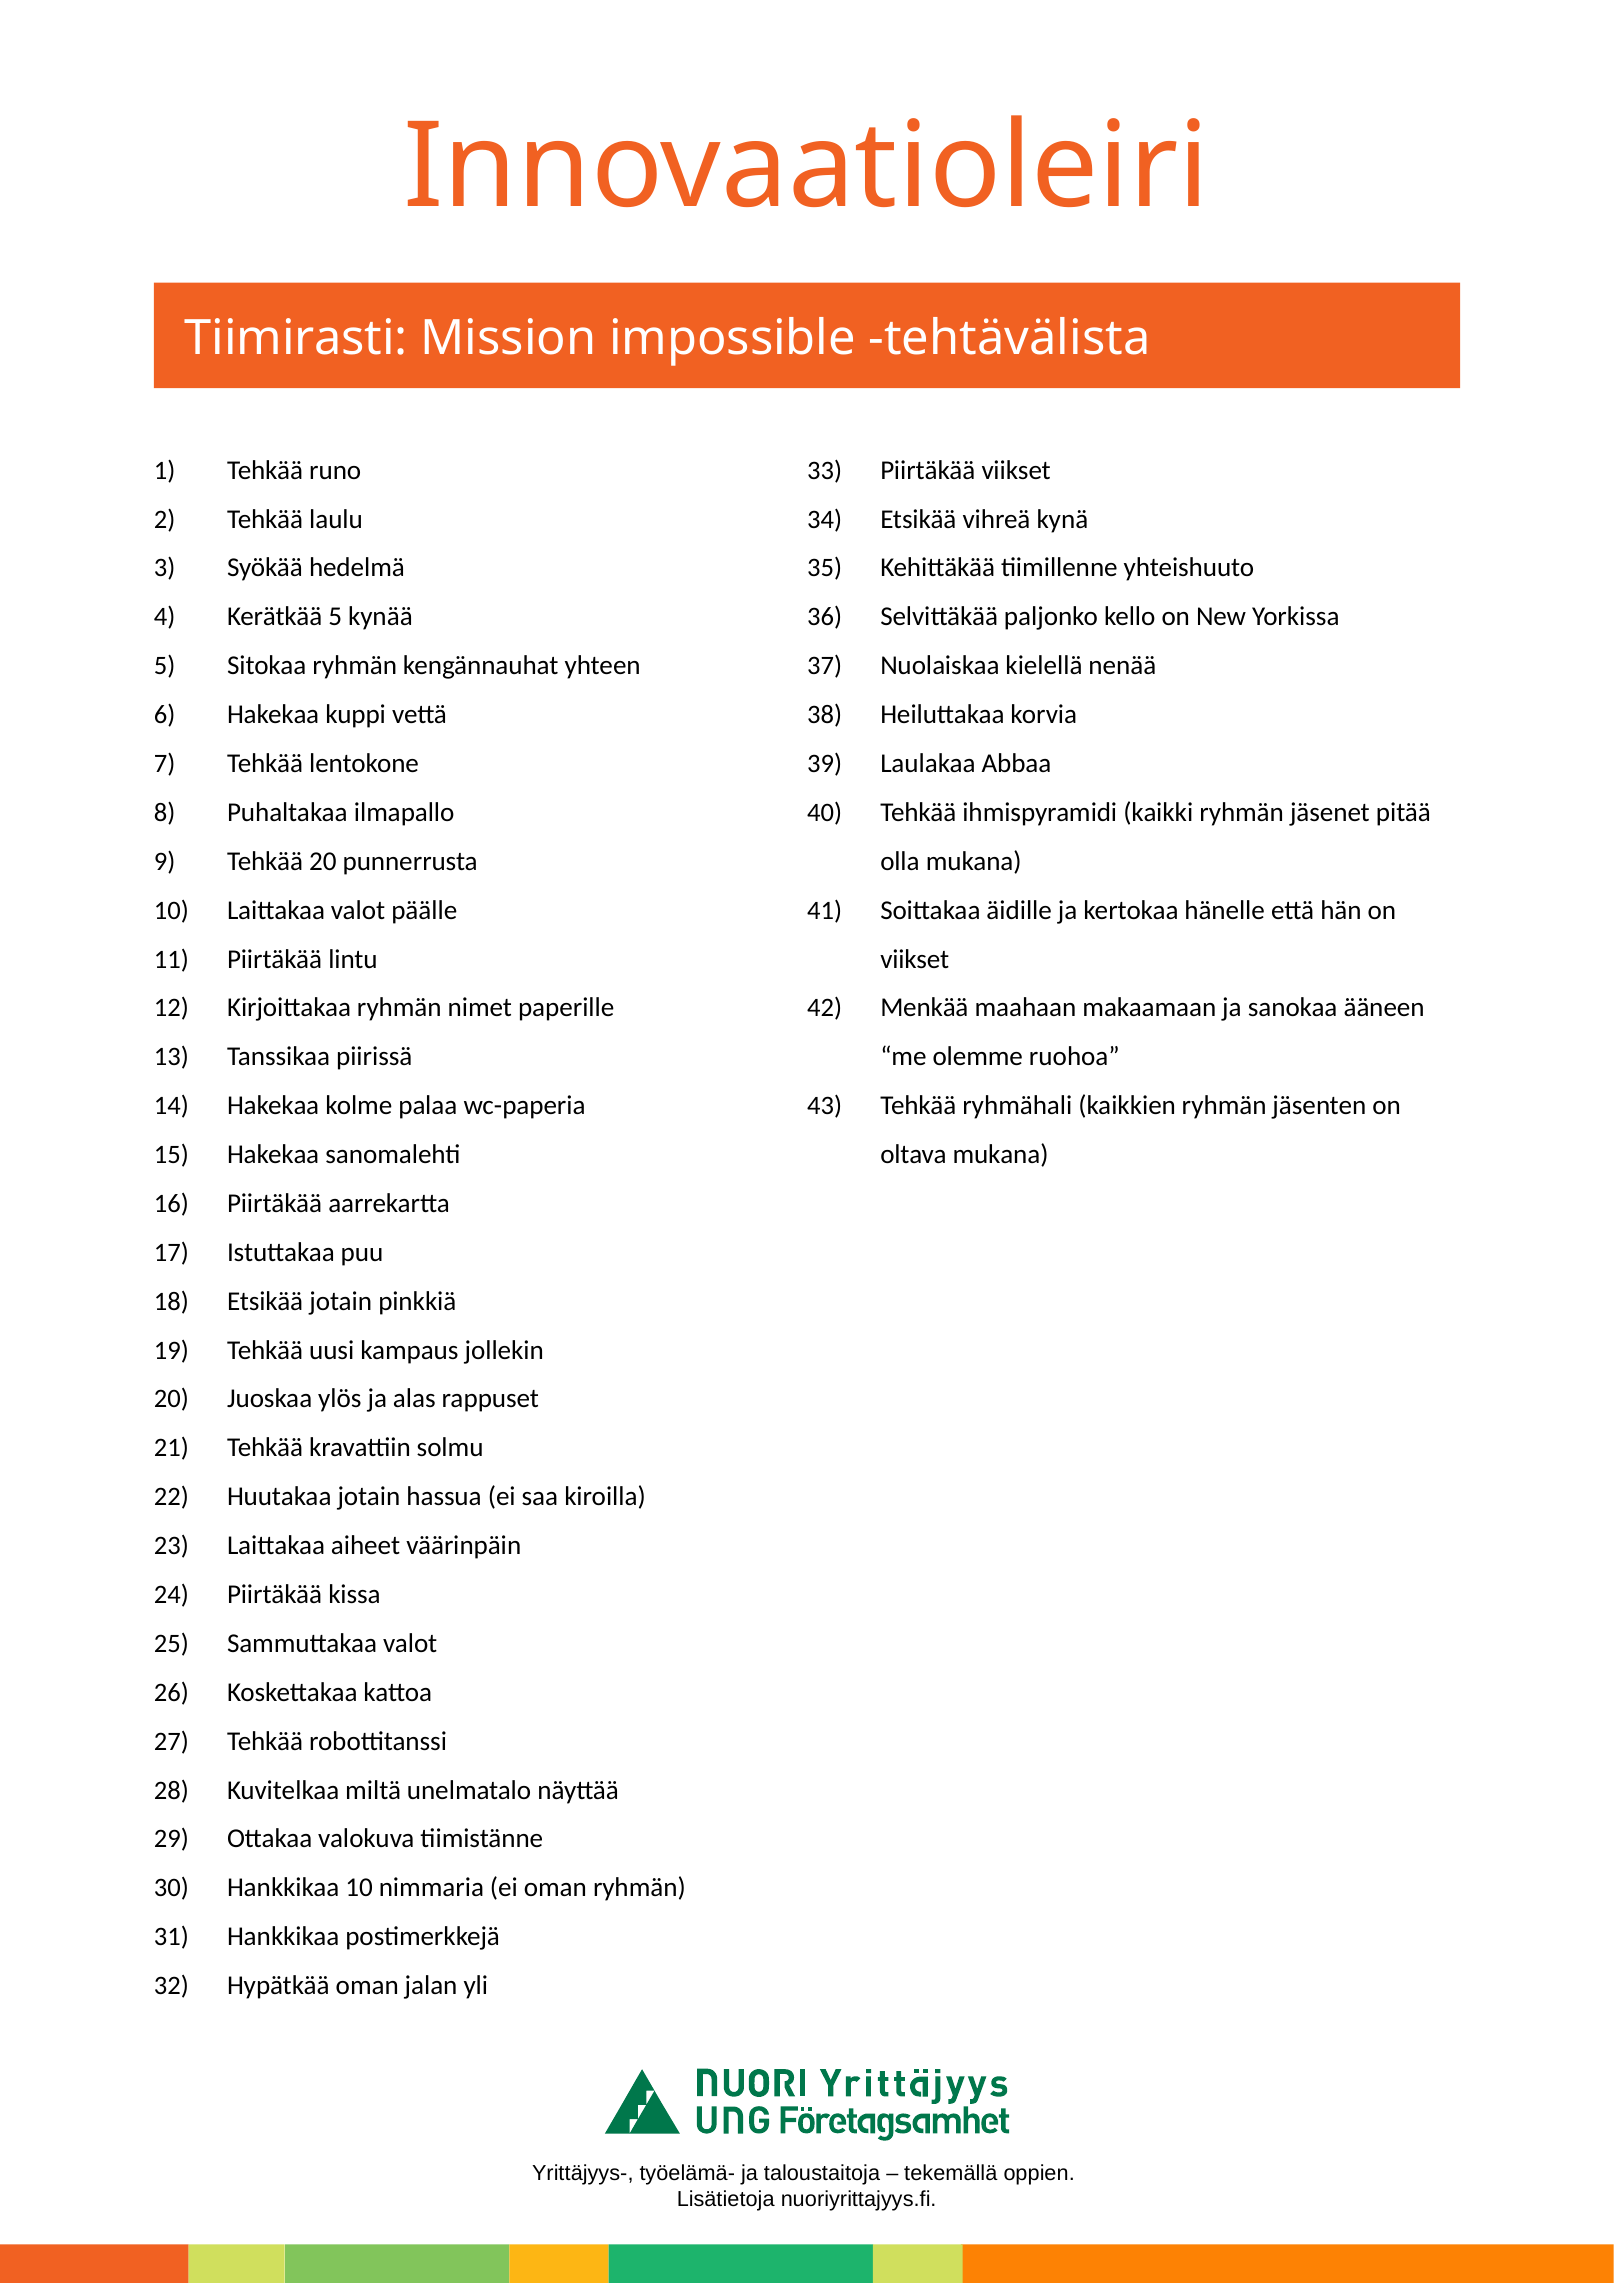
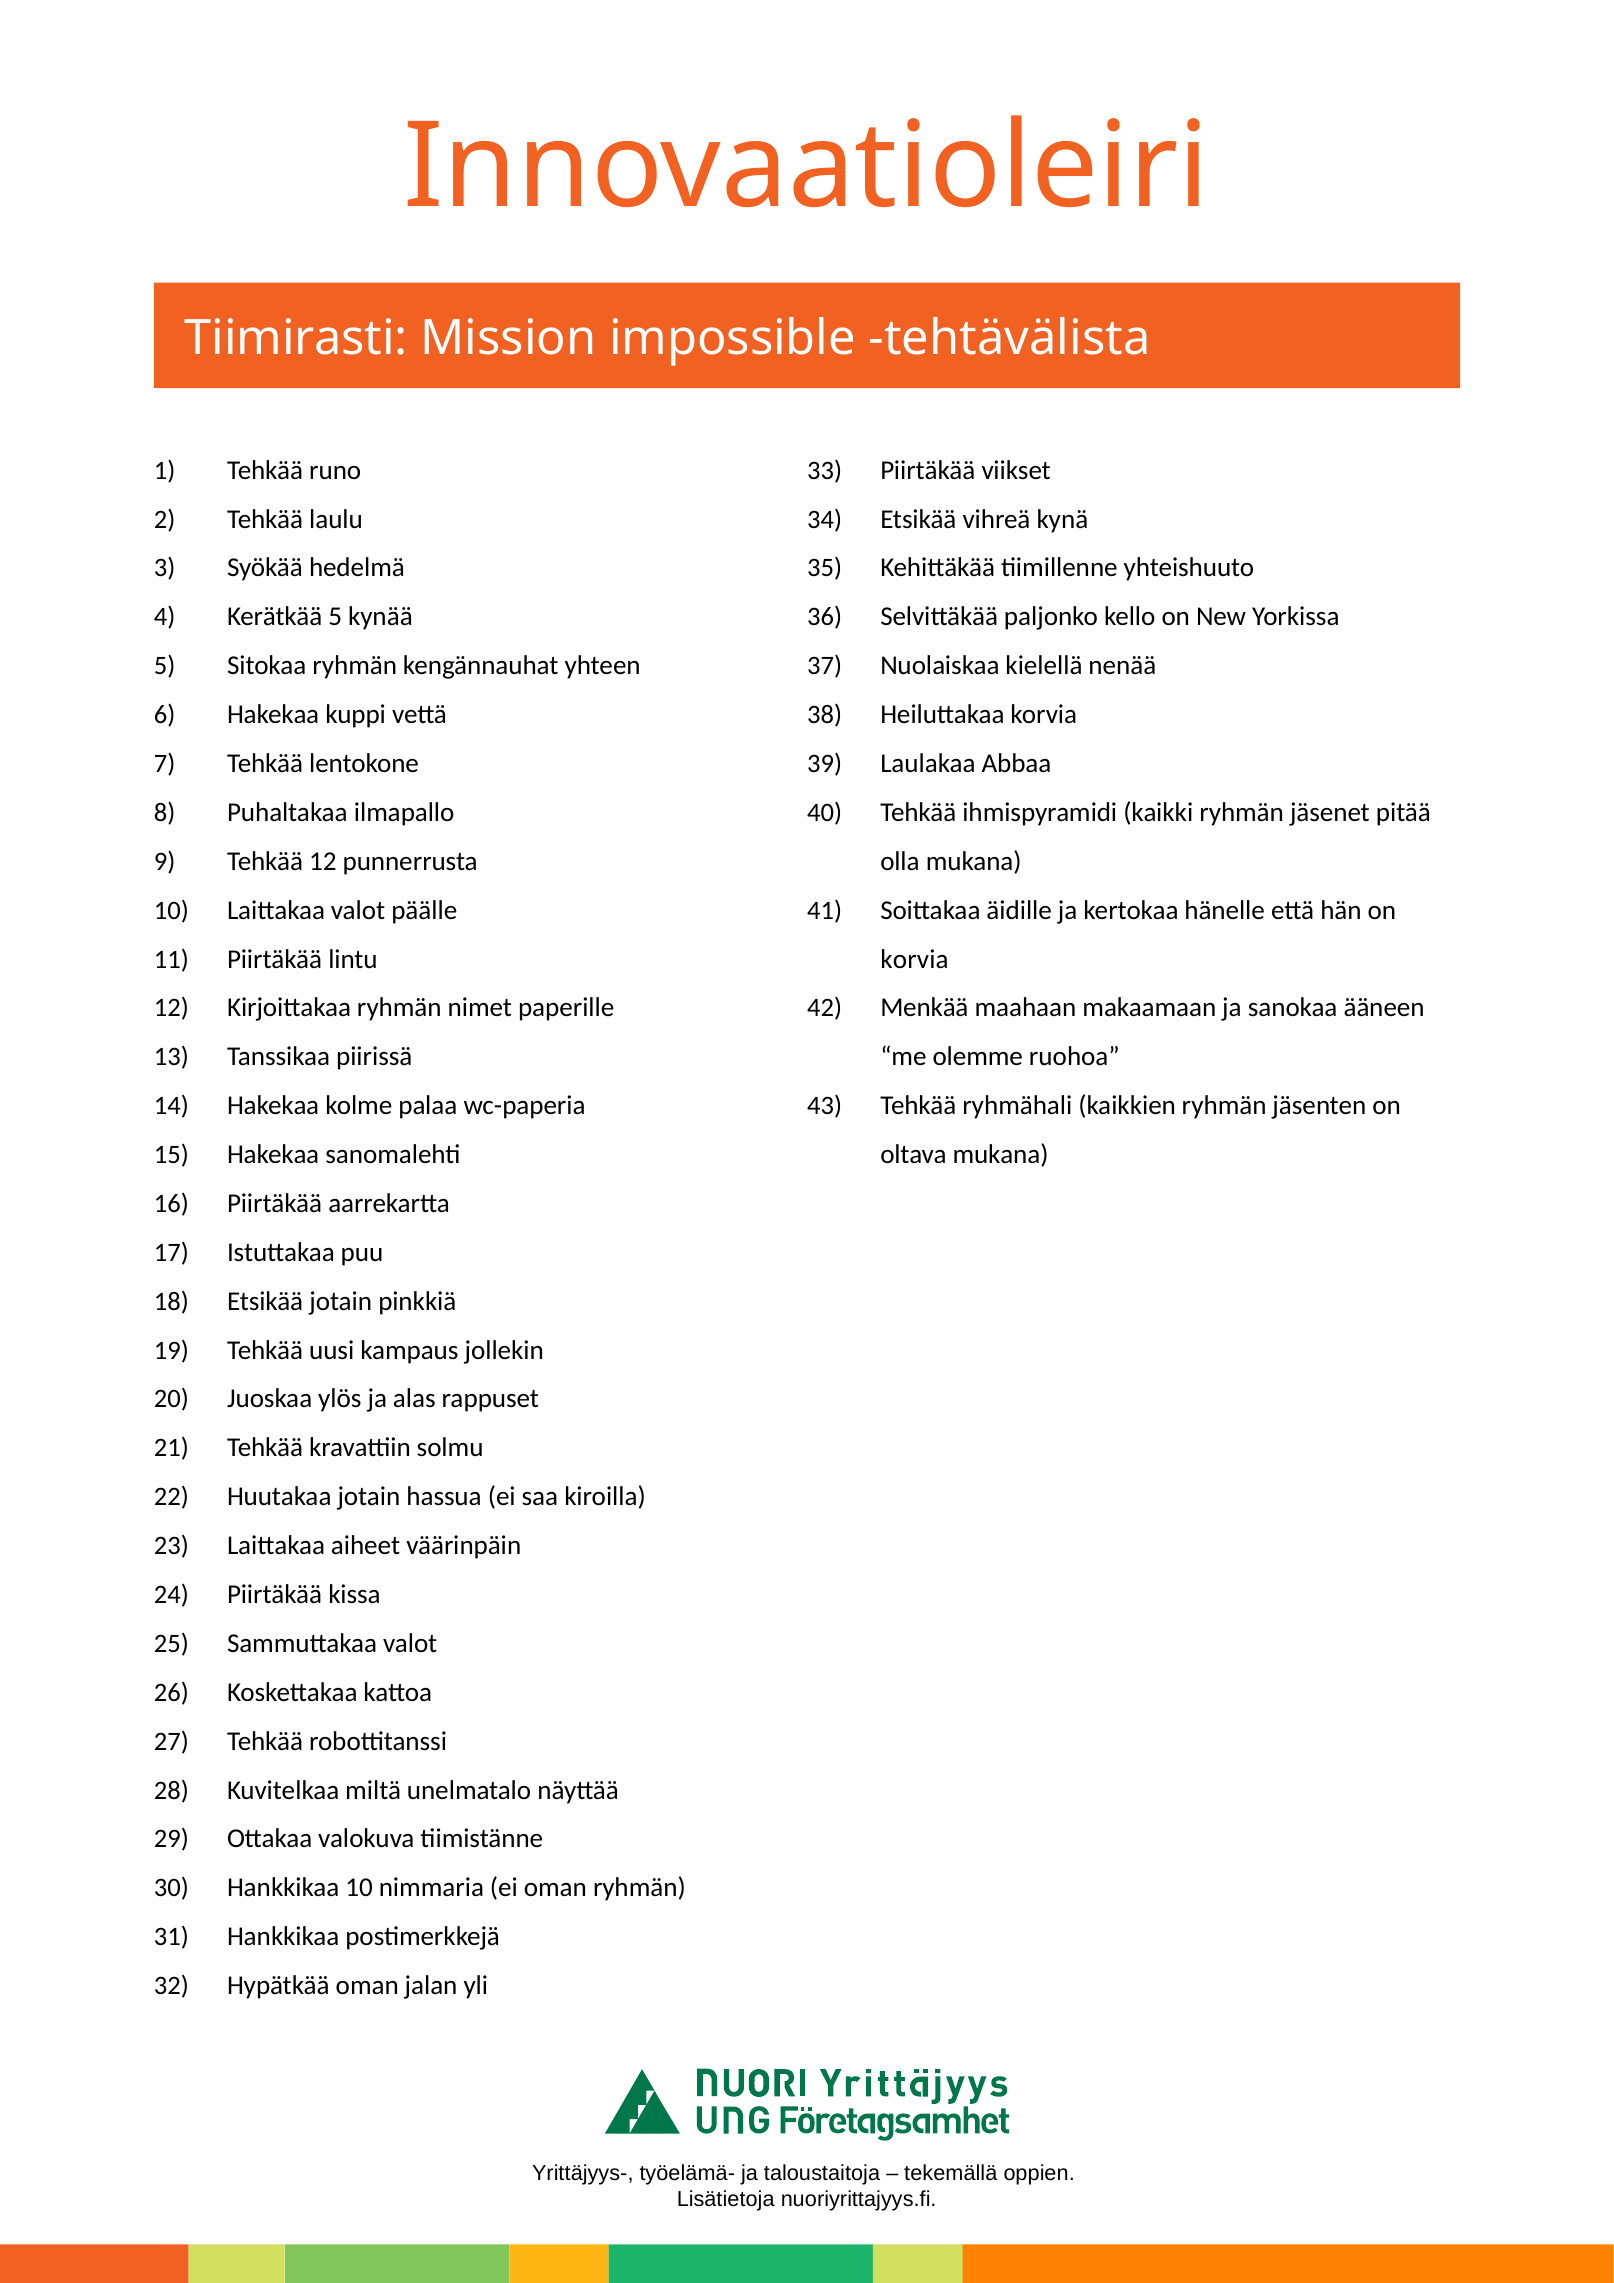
Tehkää 20: 20 -> 12
viikset at (915, 959): viikset -> korvia
